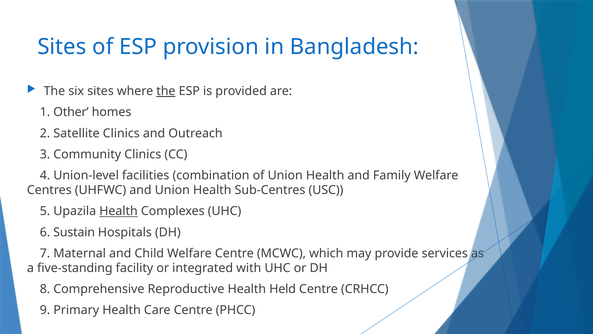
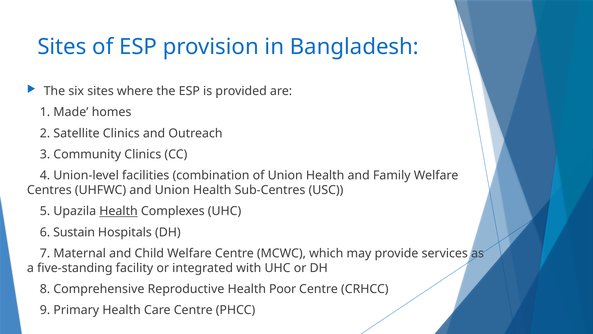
the at (166, 91) underline: present -> none
Other: Other -> Made
Held: Held -> Poor
